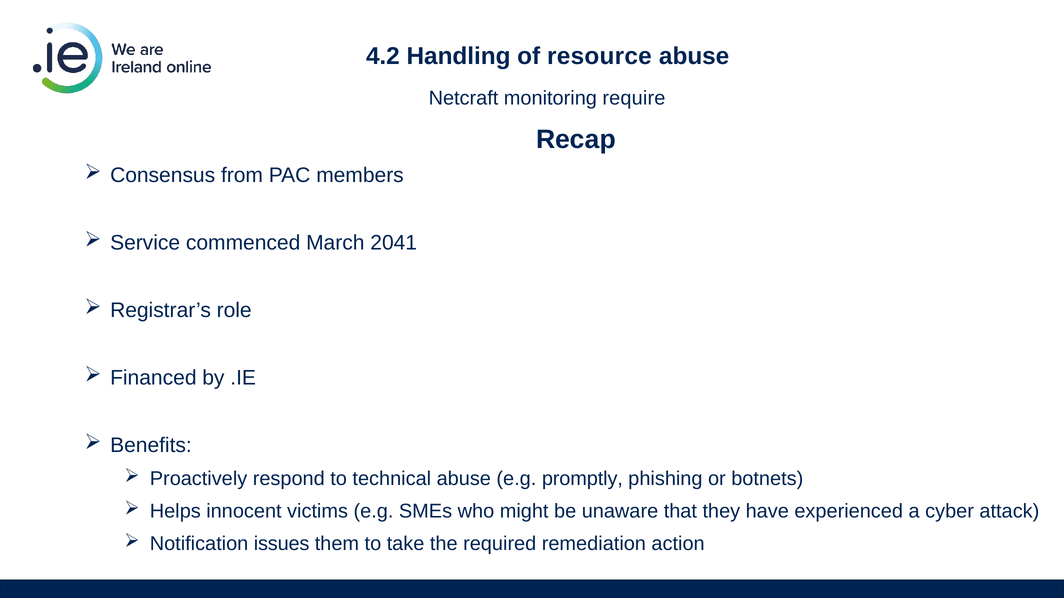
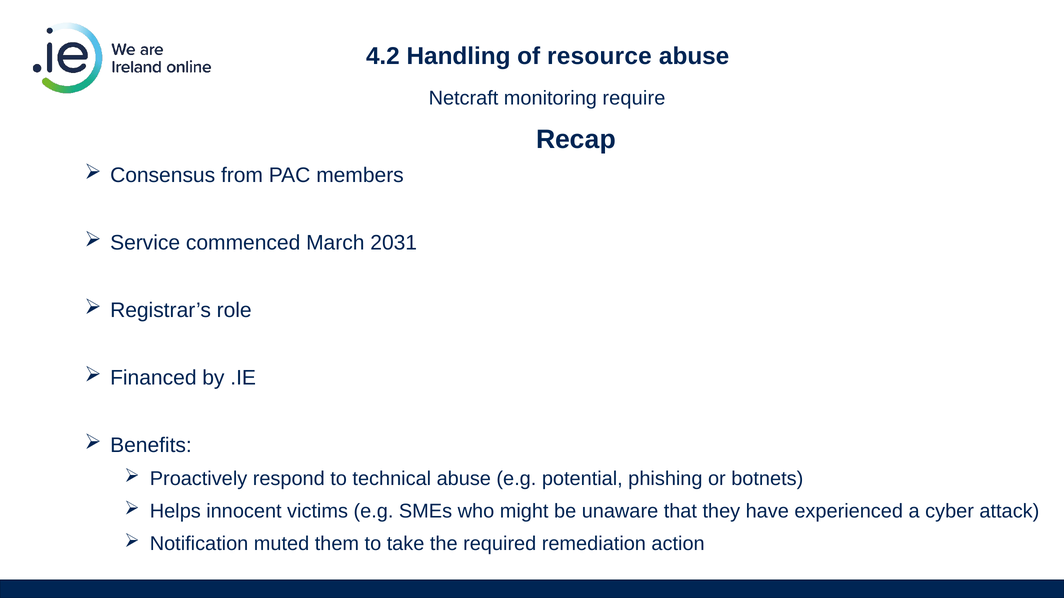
2041: 2041 -> 2031
promptly: promptly -> potential
issues: issues -> muted
